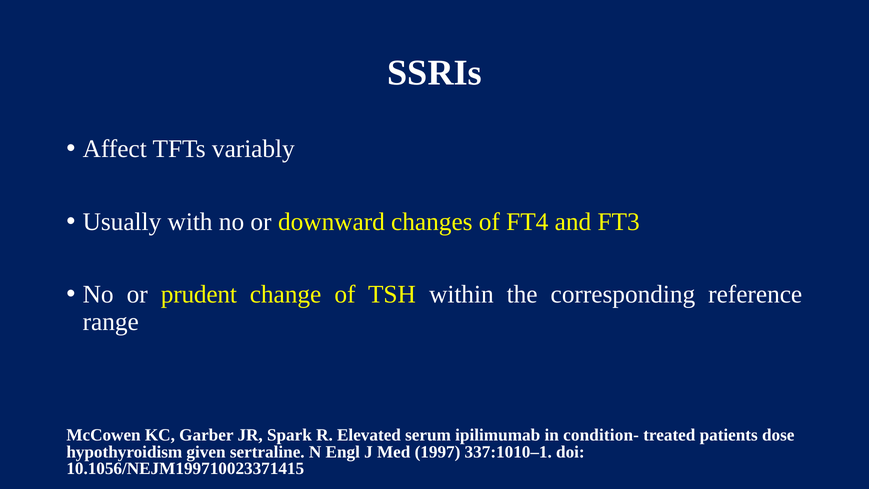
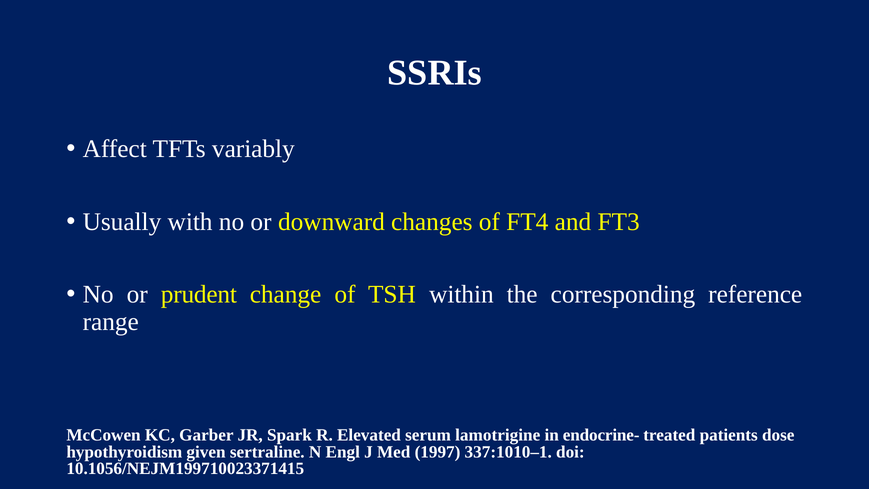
ipilimumab: ipilimumab -> lamotrigine
condition-: condition- -> endocrine-
